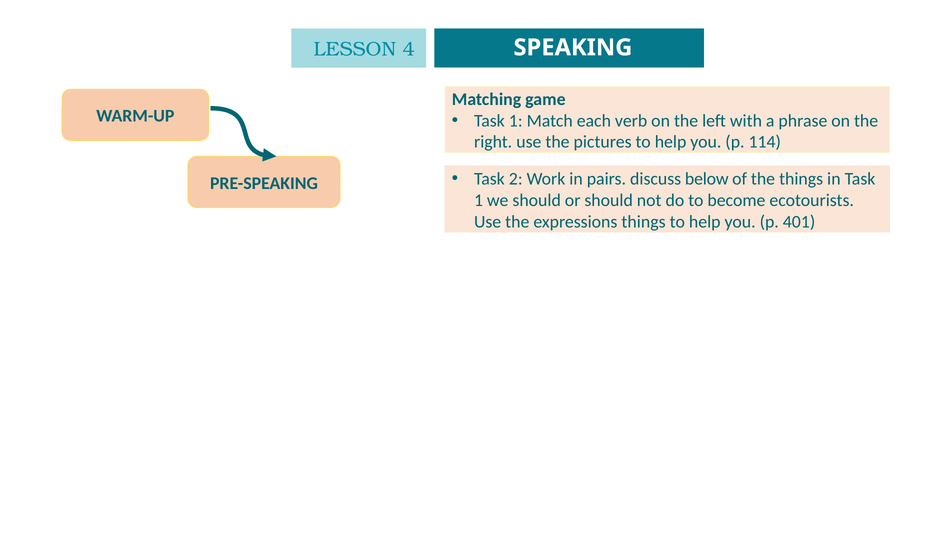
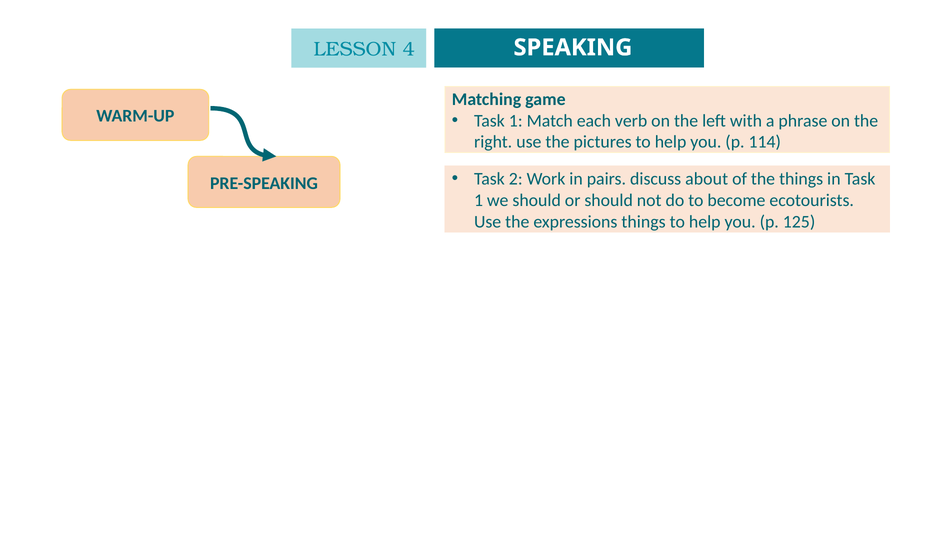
below: below -> about
401: 401 -> 125
